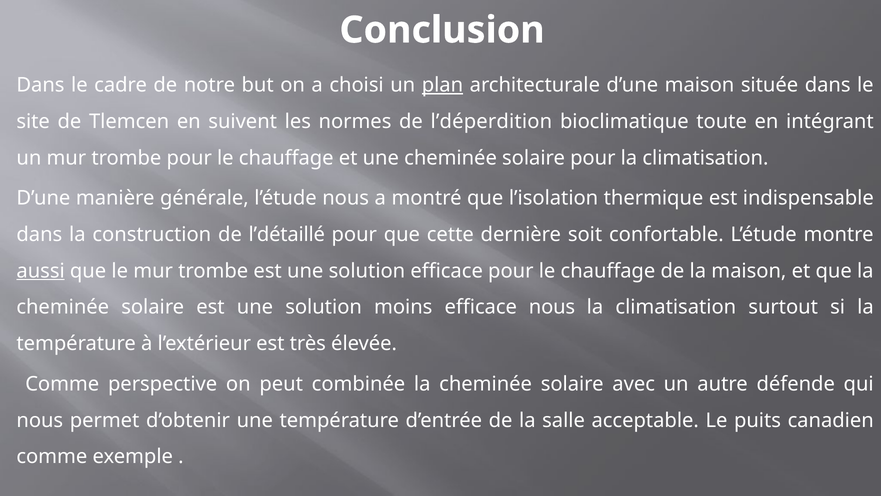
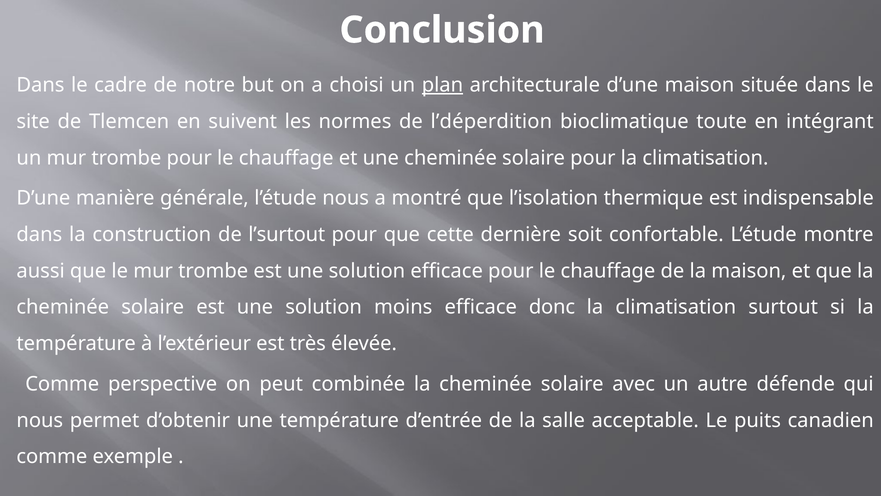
l’détaillé: l’détaillé -> l’surtout
aussi underline: present -> none
efficace nous: nous -> donc
